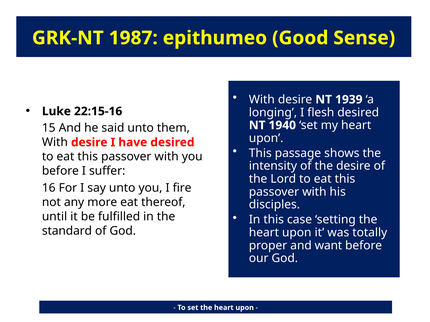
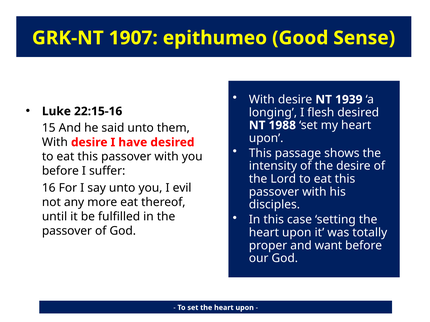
1987: 1987 -> 1907
1940: 1940 -> 1988
fire: fire -> evil
standard at (67, 231): standard -> passover
